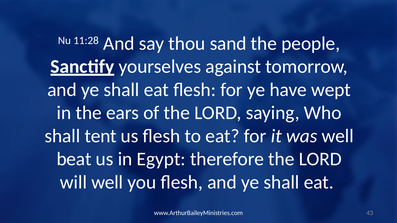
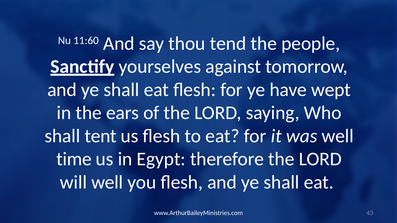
11:28: 11:28 -> 11:60
sand: sand -> tend
beat: beat -> time
